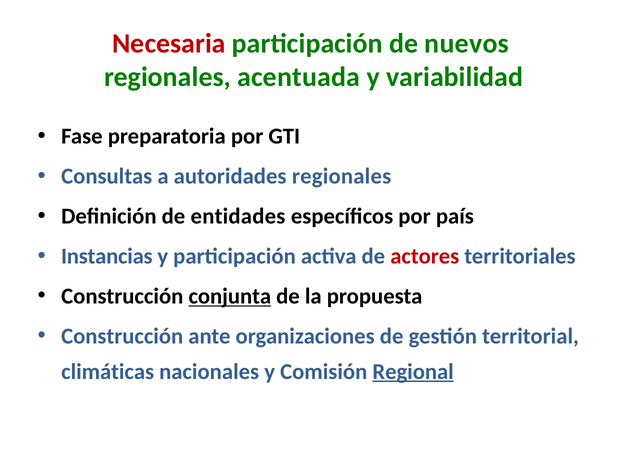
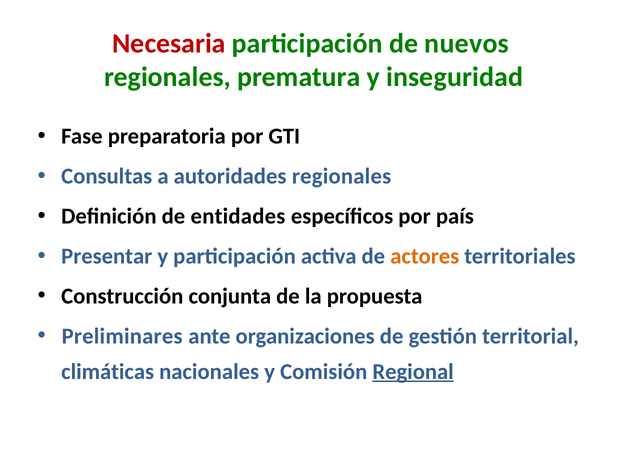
acentuada: acentuada -> prematura
variabilidad: variabilidad -> inseguridad
Instancias: Instancias -> Presentar
actores colour: red -> orange
conjunta underline: present -> none
Construcción at (122, 336): Construcción -> Preliminares
